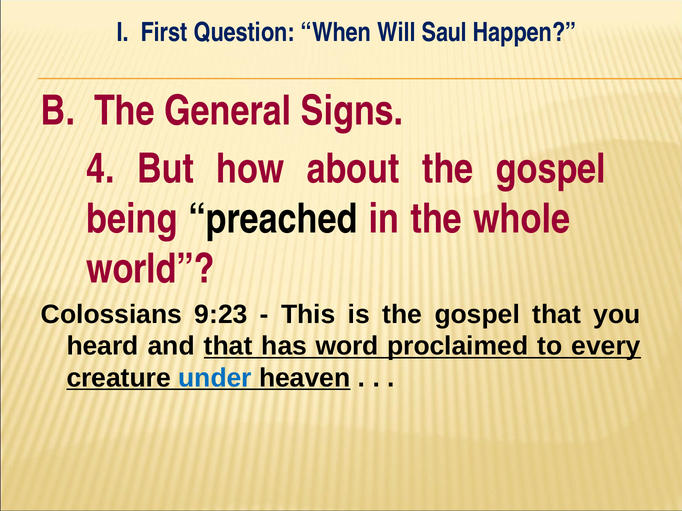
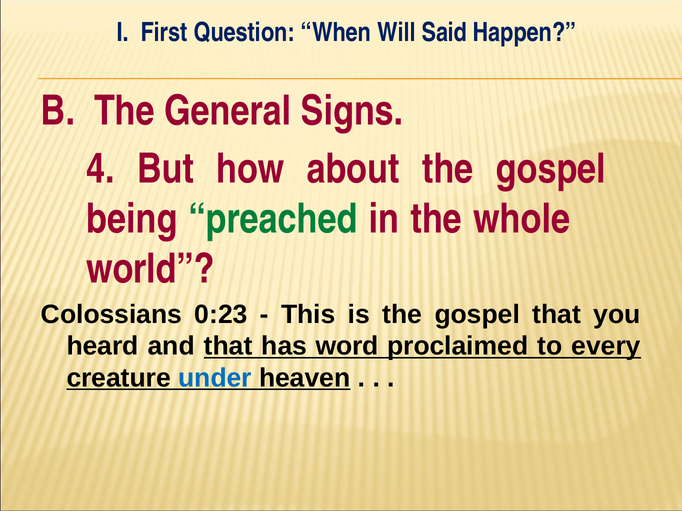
Saul: Saul -> Said
preached colour: black -> green
9:23: 9:23 -> 0:23
